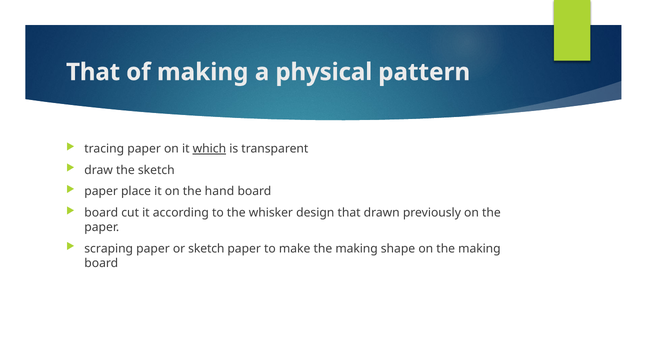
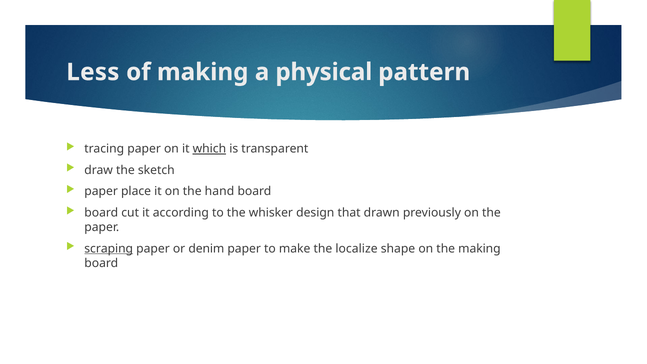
That at (93, 72): That -> Less
scraping underline: none -> present
or sketch: sketch -> denim
make the making: making -> localize
